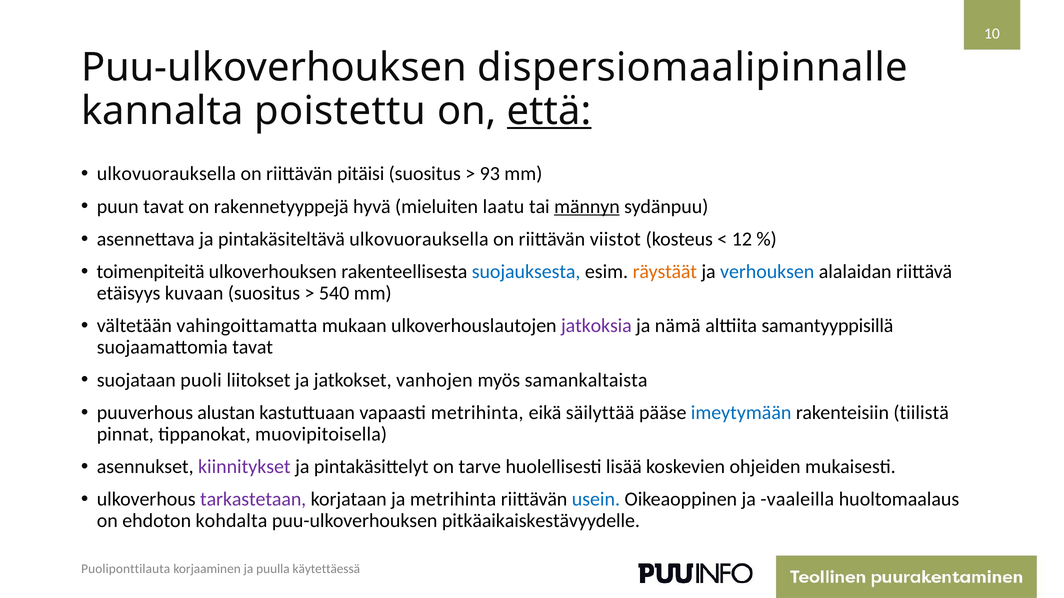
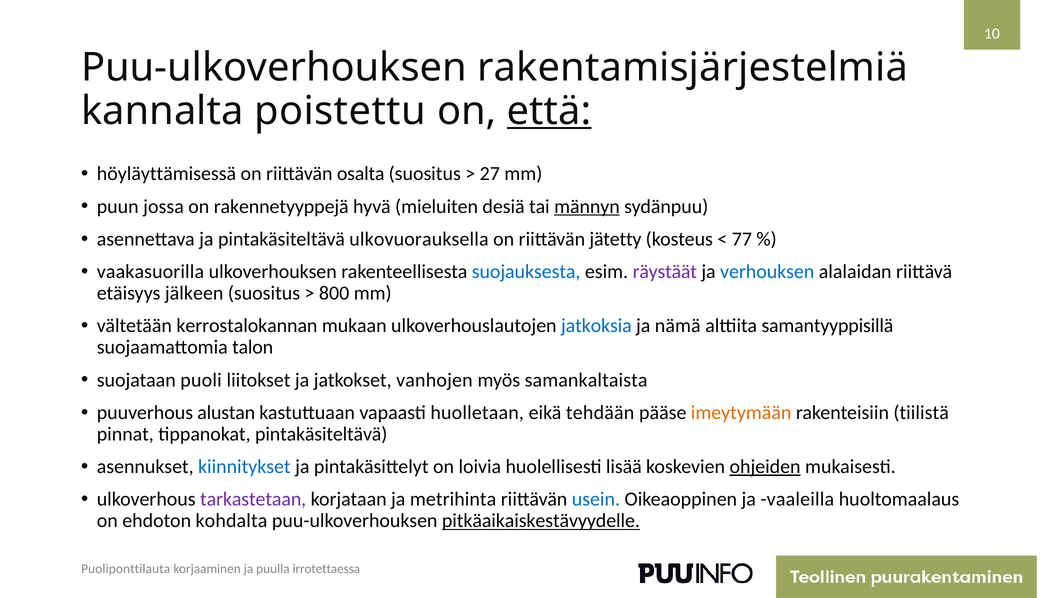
dispersiomaalipinnalle: dispersiomaalipinnalle -> rakentamisjärjestelmiä
ulkovuorauksella at (166, 174): ulkovuorauksella -> höyläyttämisessä
pitäisi: pitäisi -> osalta
93: 93 -> 27
puun tavat: tavat -> jossa
laatu: laatu -> desiä
viistot: viistot -> jätetty
12: 12 -> 77
toimenpiteitä: toimenpiteitä -> vaakasuorilla
räystäät colour: orange -> purple
kuvaan: kuvaan -> jälkeen
540: 540 -> 800
vahingoittamatta: vahingoittamatta -> kerrostalokannan
jatkoksia colour: purple -> blue
suojaamattomia tavat: tavat -> talon
vapaasti metrihinta: metrihinta -> huolletaan
säilyttää: säilyttää -> tehdään
imeytymään colour: blue -> orange
tippanokat muovipitoisella: muovipitoisella -> pintakäsiteltävä
kiinnitykset colour: purple -> blue
tarve: tarve -> loivia
ohjeiden underline: none -> present
pitkäaikaiskestävyydelle underline: none -> present
käytettäessä: käytettäessä -> irrotettaessa
